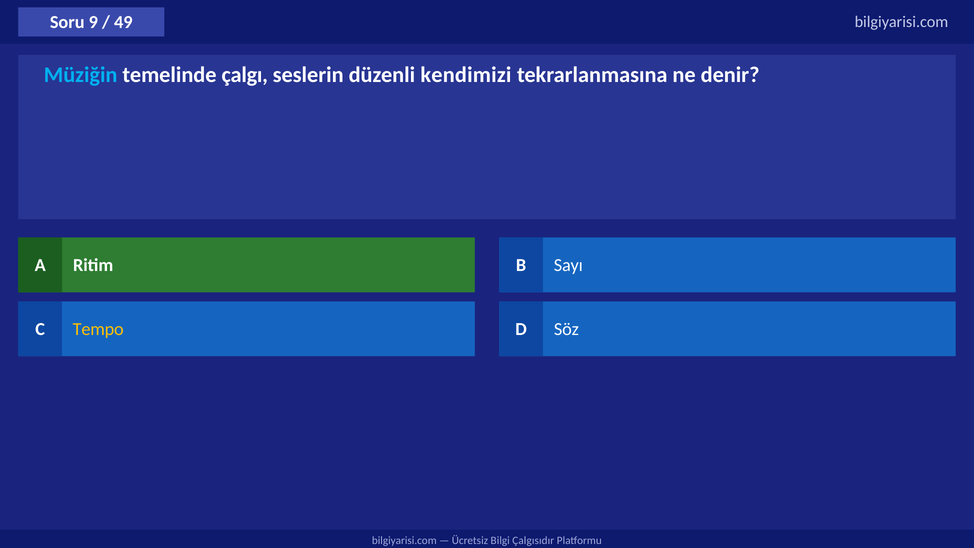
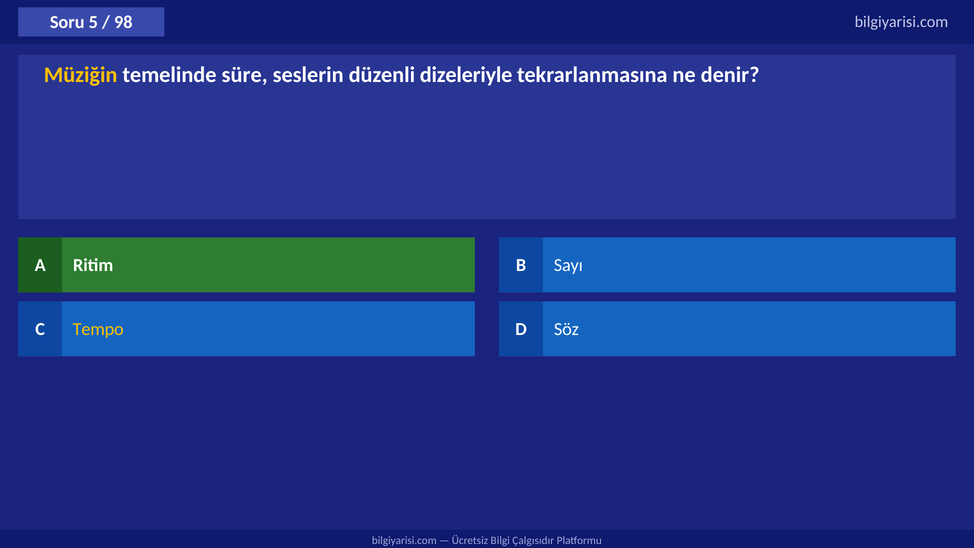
9: 9 -> 5
49: 49 -> 98
Müziğin colour: light blue -> yellow
çalgı: çalgı -> süre
kendimizi: kendimizi -> dizeleriyle
